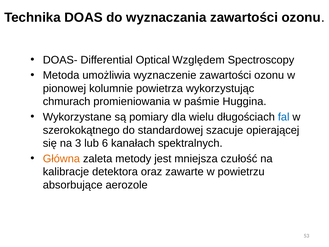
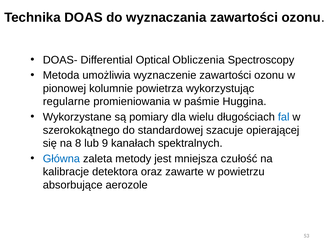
Względem: Względem -> Obliczenia
chmurach: chmurach -> regularne
3: 3 -> 8
6: 6 -> 9
Główna colour: orange -> blue
